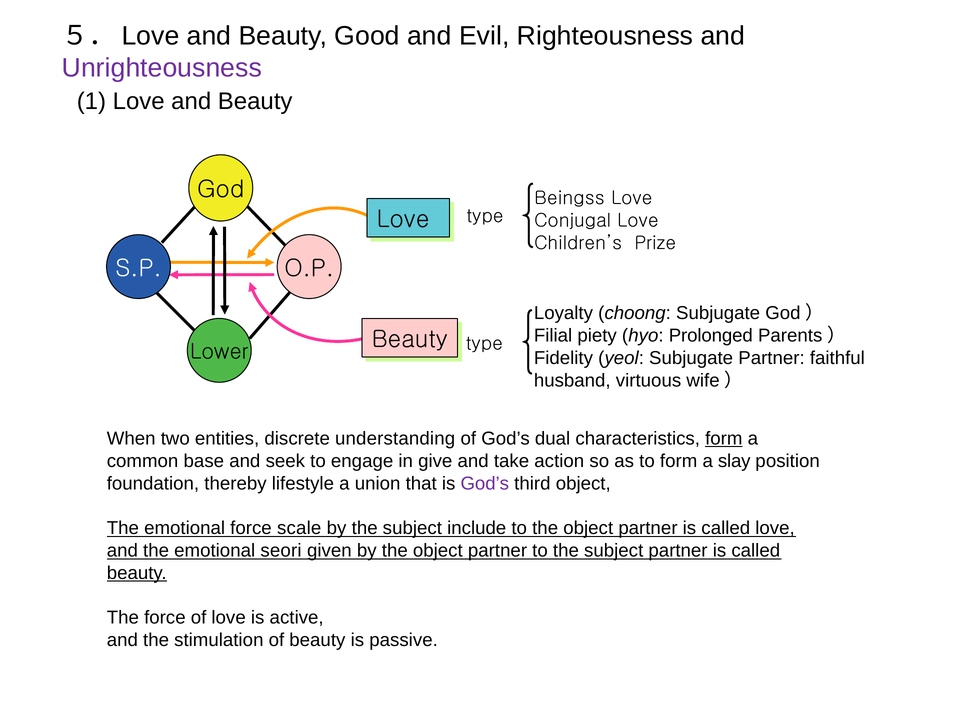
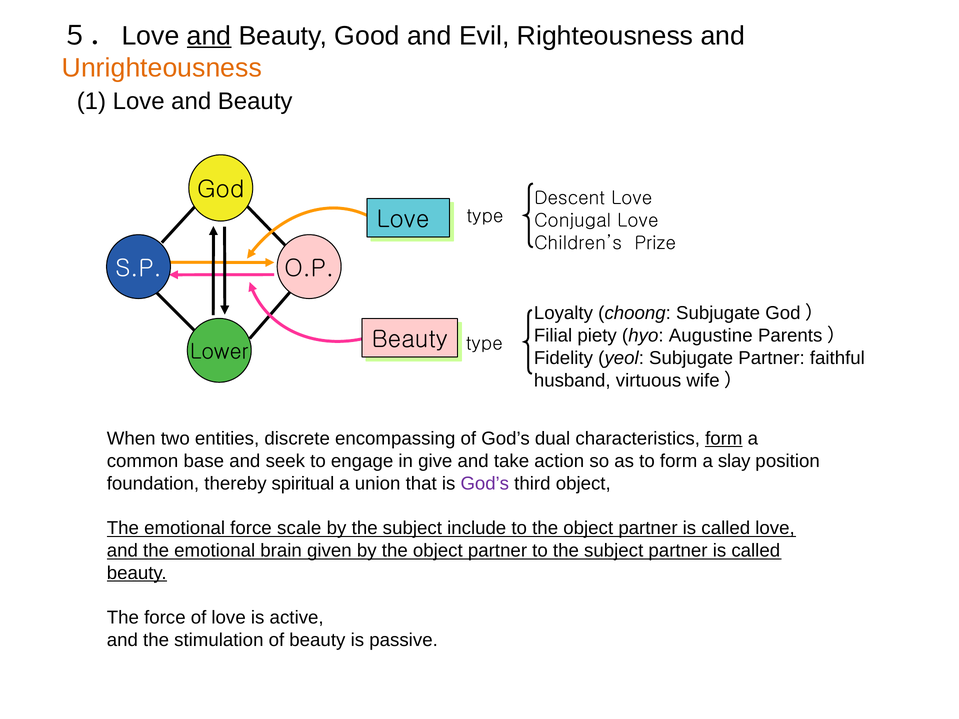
and at (209, 36) underline: none -> present
Unrighteousness colour: purple -> orange
Beingss: Beingss -> Descent
Prolonged: Prolonged -> Augustine
understanding: understanding -> encompassing
lifestyle: lifestyle -> spiritual
seori: seori -> brain
